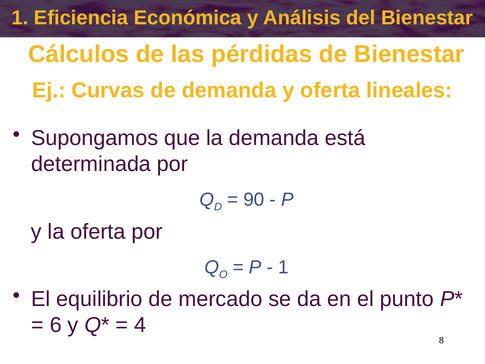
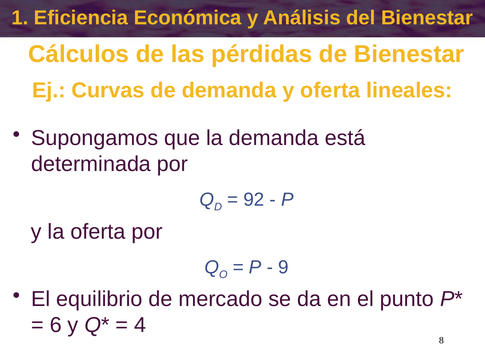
90: 90 -> 92
1 at (283, 267): 1 -> 9
